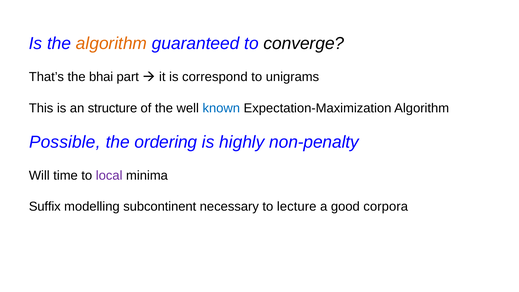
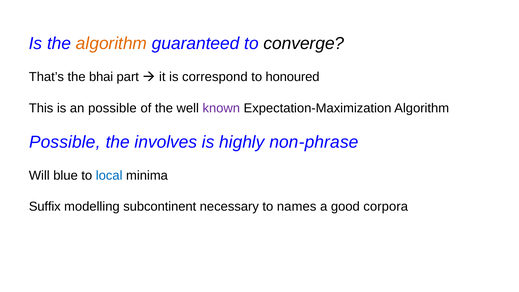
unigrams: unigrams -> honoured
an structure: structure -> possible
known colour: blue -> purple
ordering: ordering -> involves
non-penalty: non-penalty -> non-phrase
time: time -> blue
local colour: purple -> blue
lecture: lecture -> names
